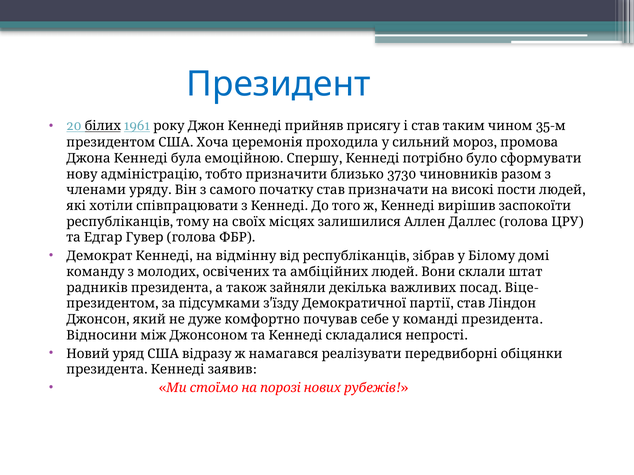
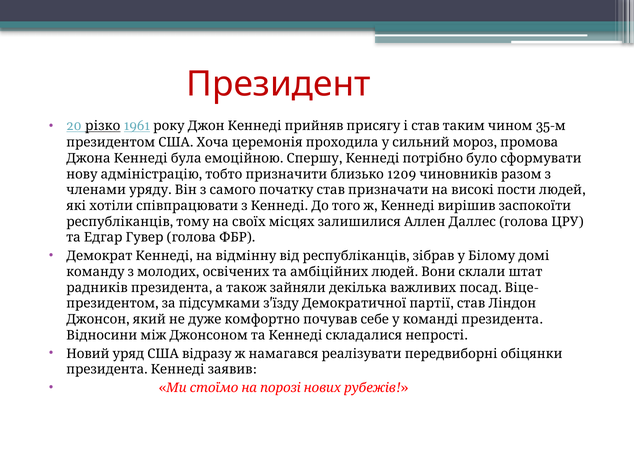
Президент colour: blue -> red
білих: білих -> різко
3730: 3730 -> 1209
